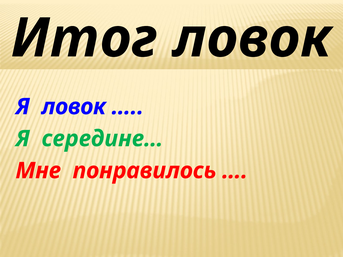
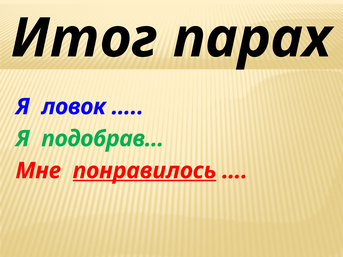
Итог ловок: ловок -> парах
середине…: середине… -> подобрав…
понравилось underline: none -> present
